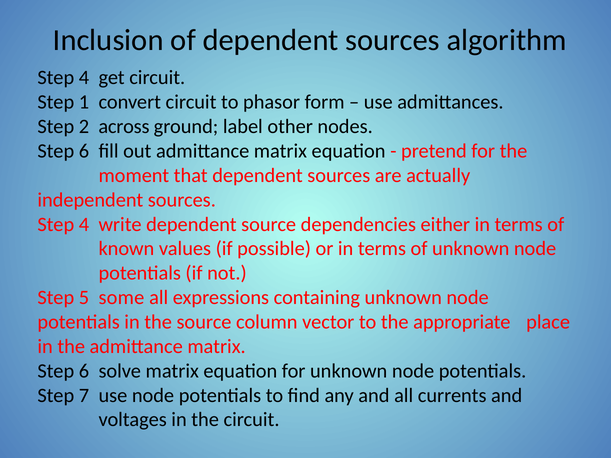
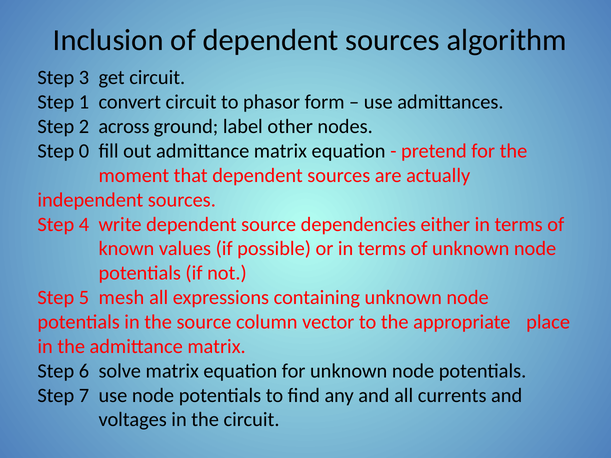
4 at (84, 78): 4 -> 3
6 at (84, 151): 6 -> 0
some: some -> mesh
